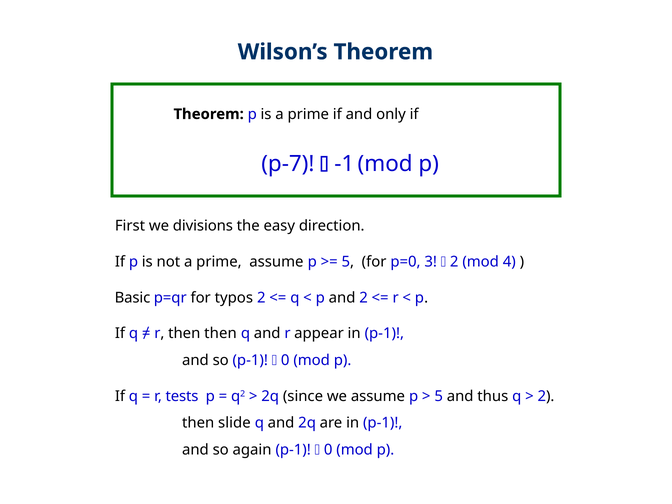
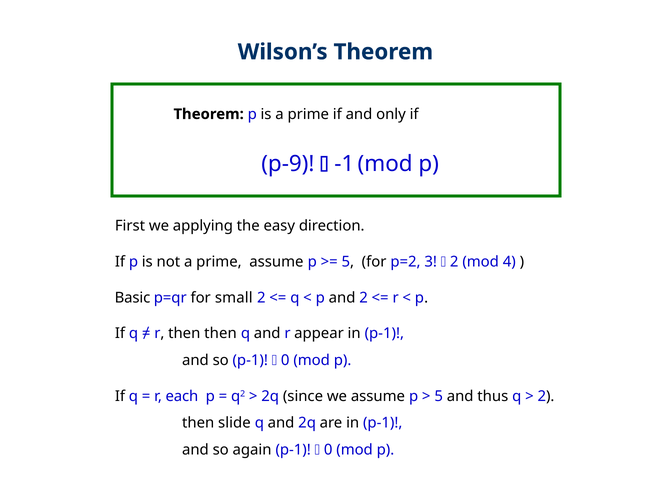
p-7: p-7 -> p-9
divisions: divisions -> applying
p=0: p=0 -> p=2
typos: typos -> small
tests: tests -> each
